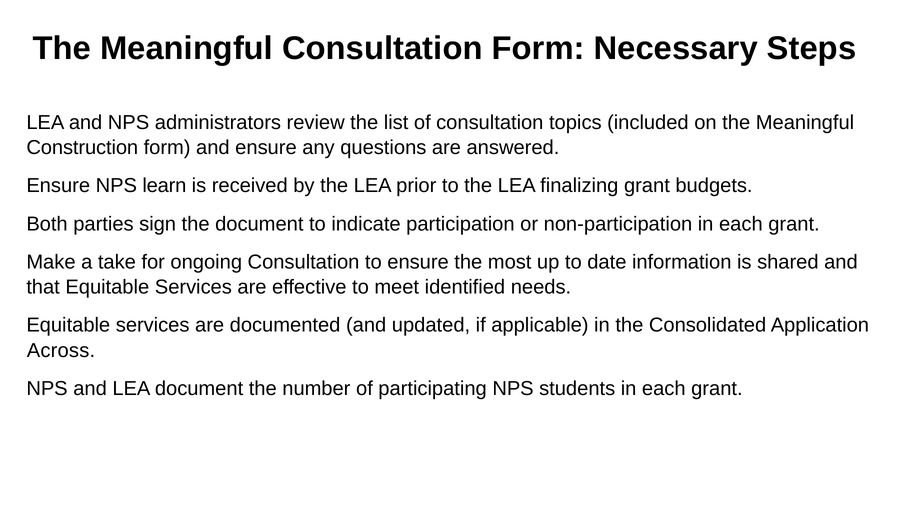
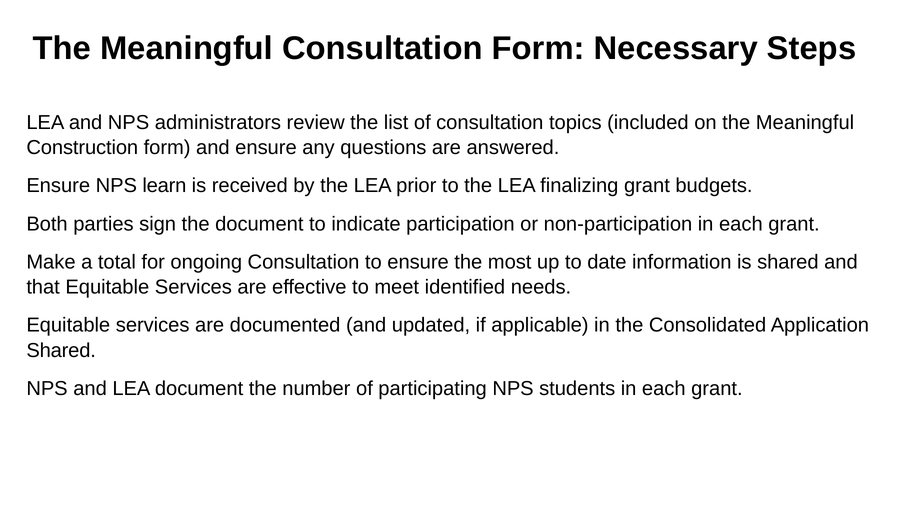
take: take -> total
Across at (61, 351): Across -> Shared
